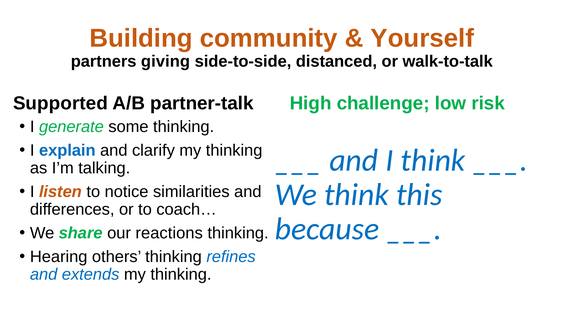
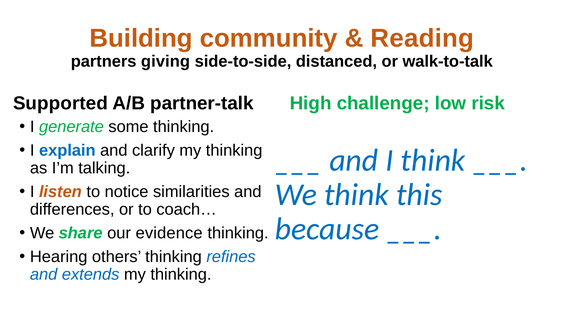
Yourself: Yourself -> Reading
reactions: reactions -> evidence
